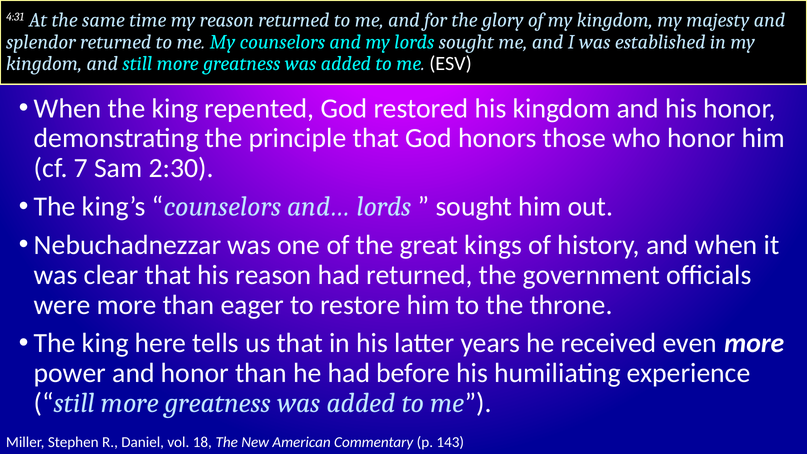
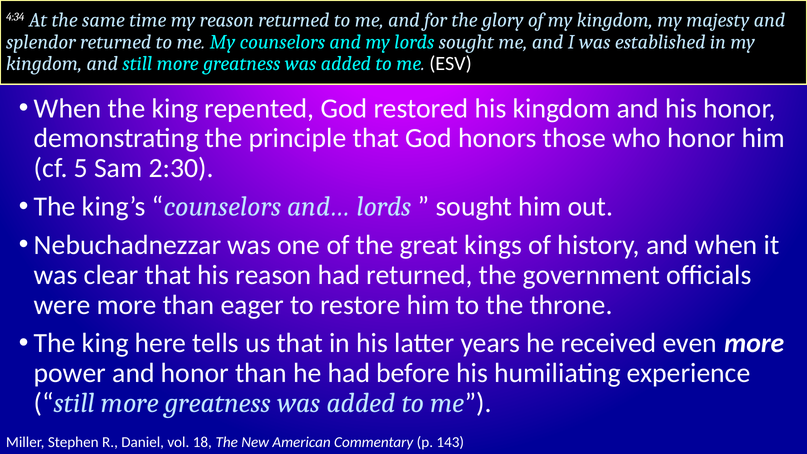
4:31: 4:31 -> 4:34
7: 7 -> 5
